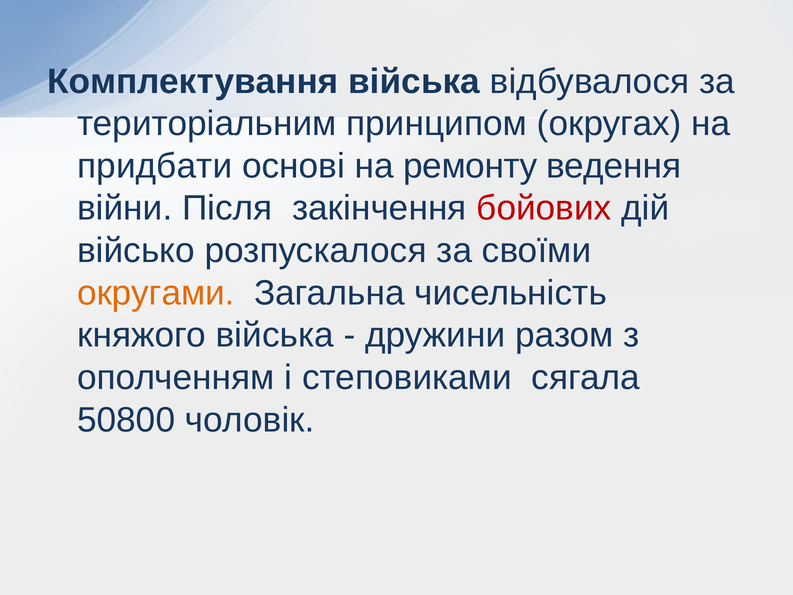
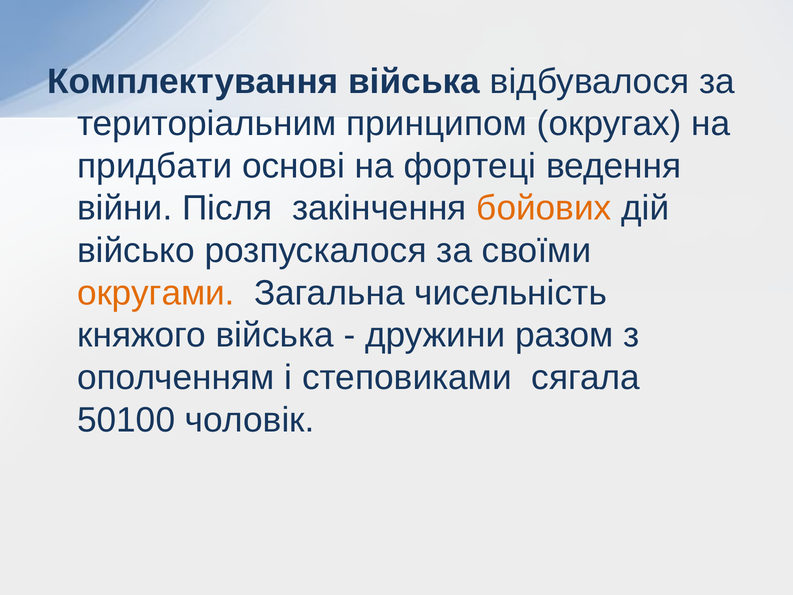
ремонту: ремонту -> фортеці
бойових colour: red -> orange
50800: 50800 -> 50100
